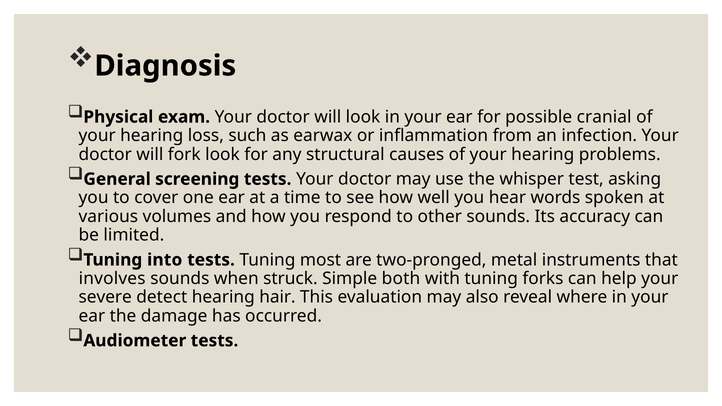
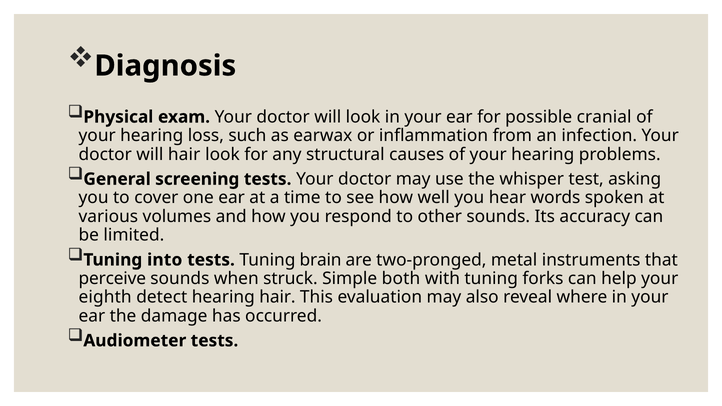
will fork: fork -> hair
most: most -> brain
involves: involves -> perceive
severe: severe -> eighth
